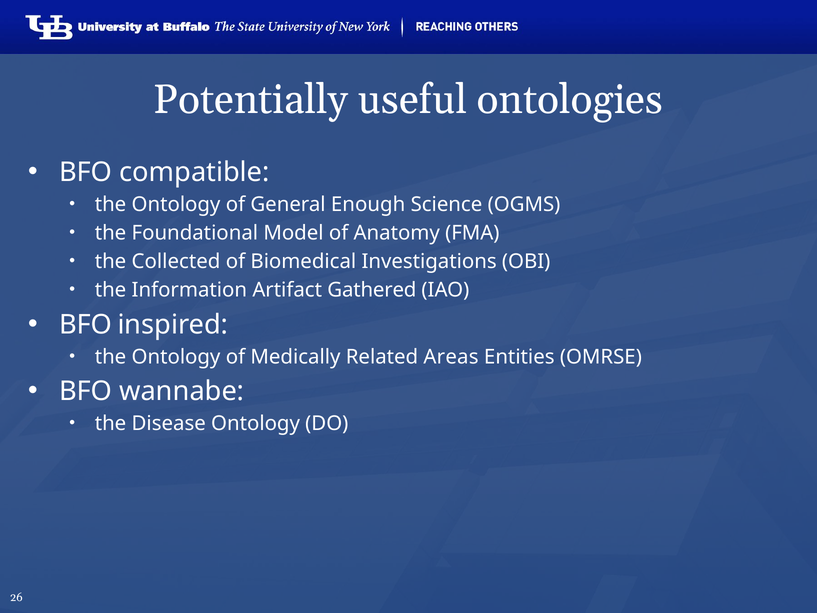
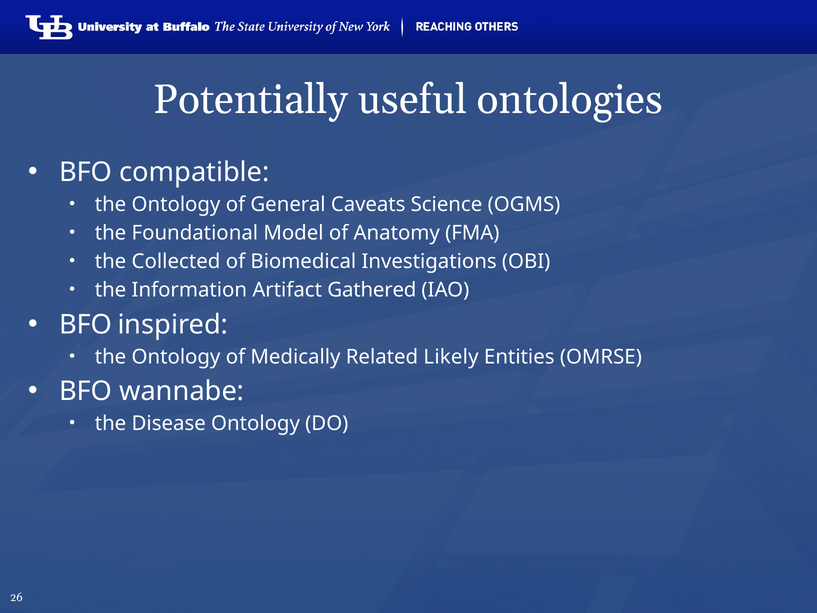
Enough: Enough -> Caveats
Areas: Areas -> Likely
